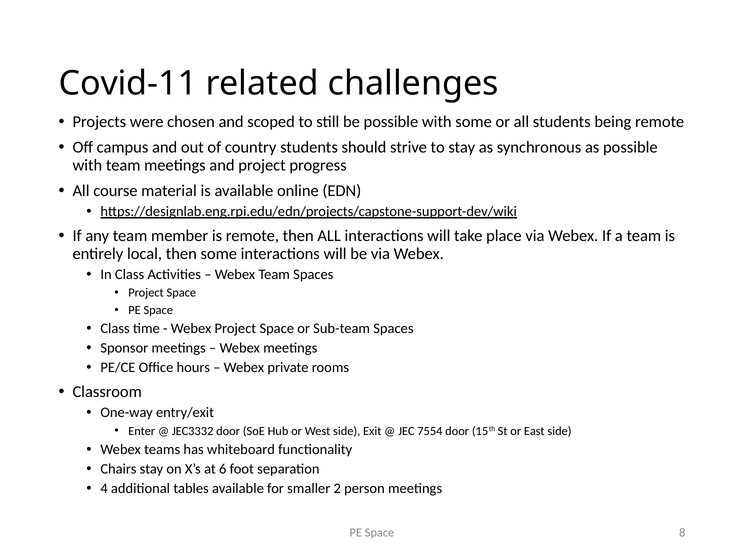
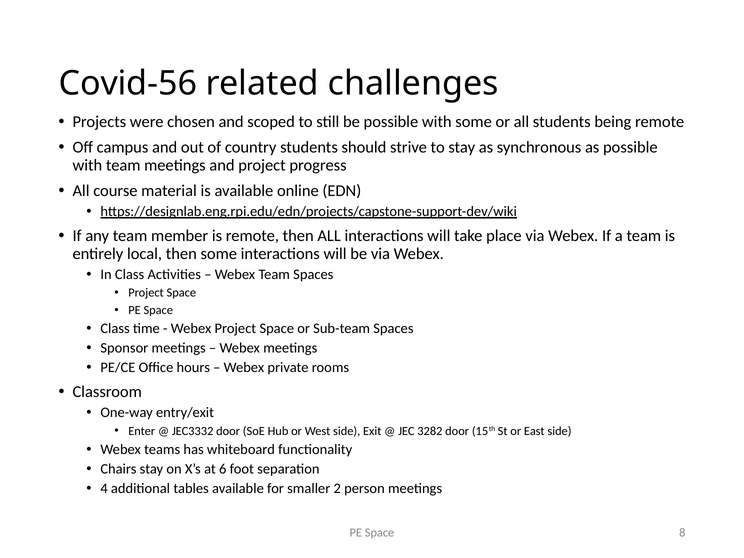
Covid-11: Covid-11 -> Covid-56
7554: 7554 -> 3282
